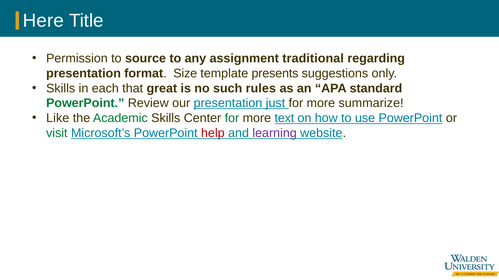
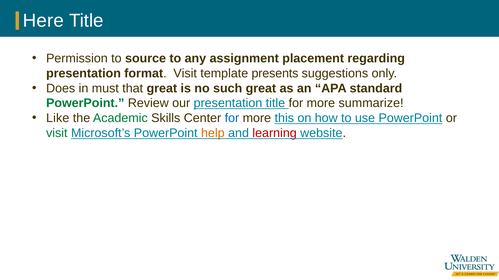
traditional: traditional -> placement
format Size: Size -> Visit
Skills at (61, 88): Skills -> Does
each: each -> must
such rules: rules -> great
presentation just: just -> title
for at (232, 118) colour: green -> blue
text: text -> this
help colour: red -> orange
learning colour: purple -> red
